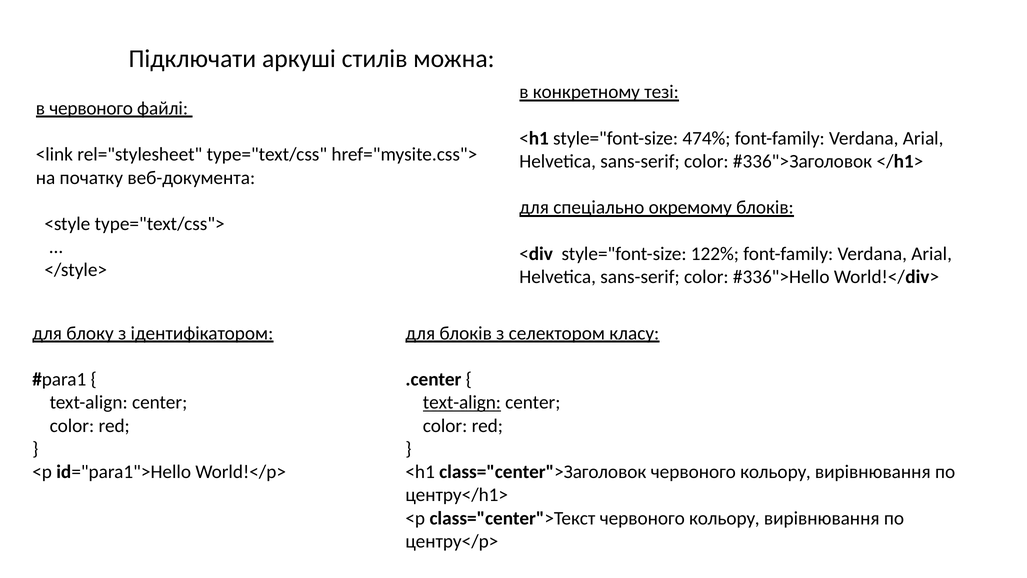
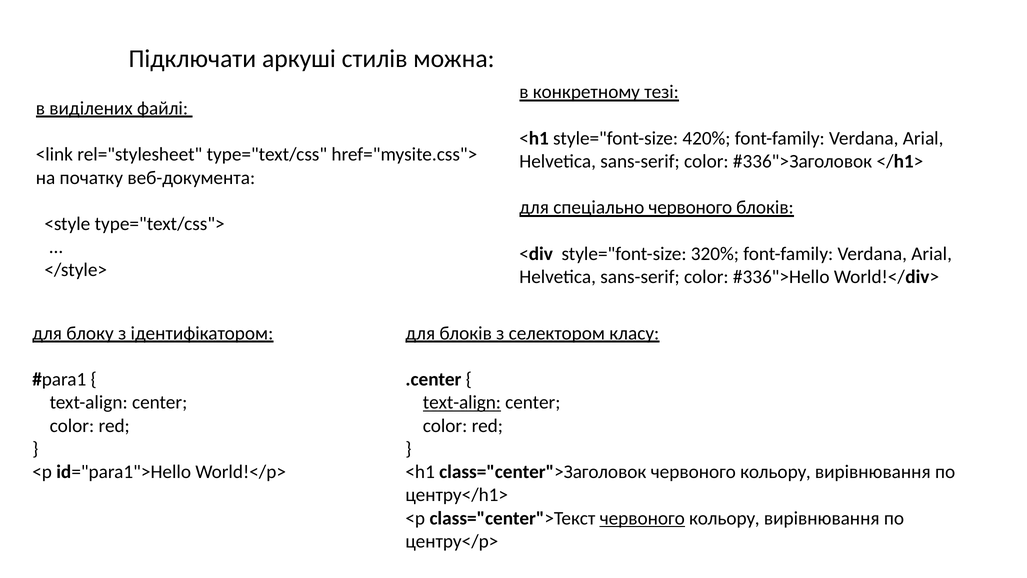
в червоного: червоного -> виділених
474%: 474% -> 420%
спеціально окремому: окремому -> червоного
122%: 122% -> 320%
червоного at (642, 518) underline: none -> present
